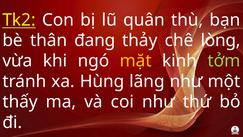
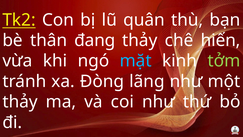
lòng: lòng -> hiến
mặt colour: yellow -> light blue
Hùng: Hùng -> Đòng
thấy at (20, 102): thấy -> thảy
